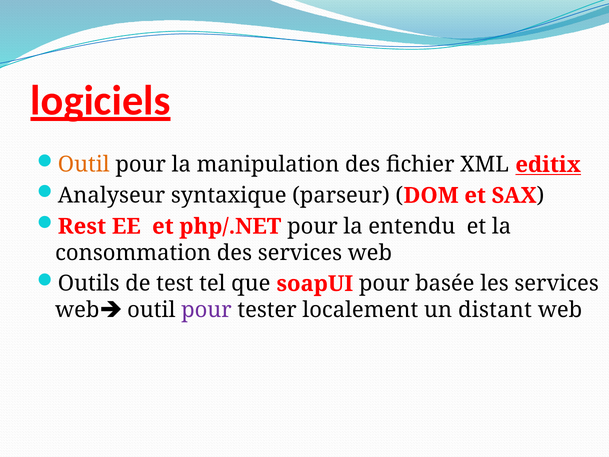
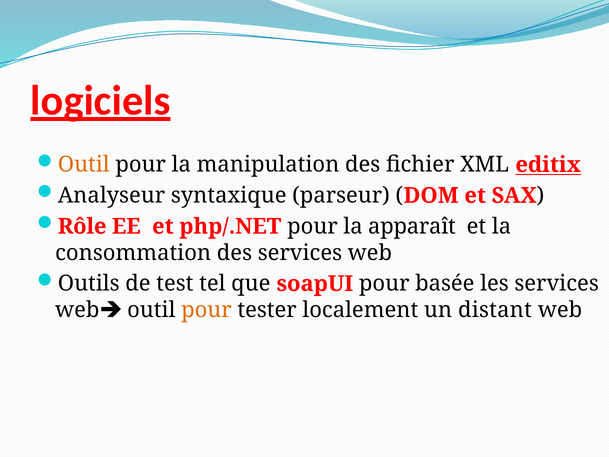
Rest: Rest -> Rôle
entendu: entendu -> apparaît
pour at (206, 310) colour: purple -> orange
